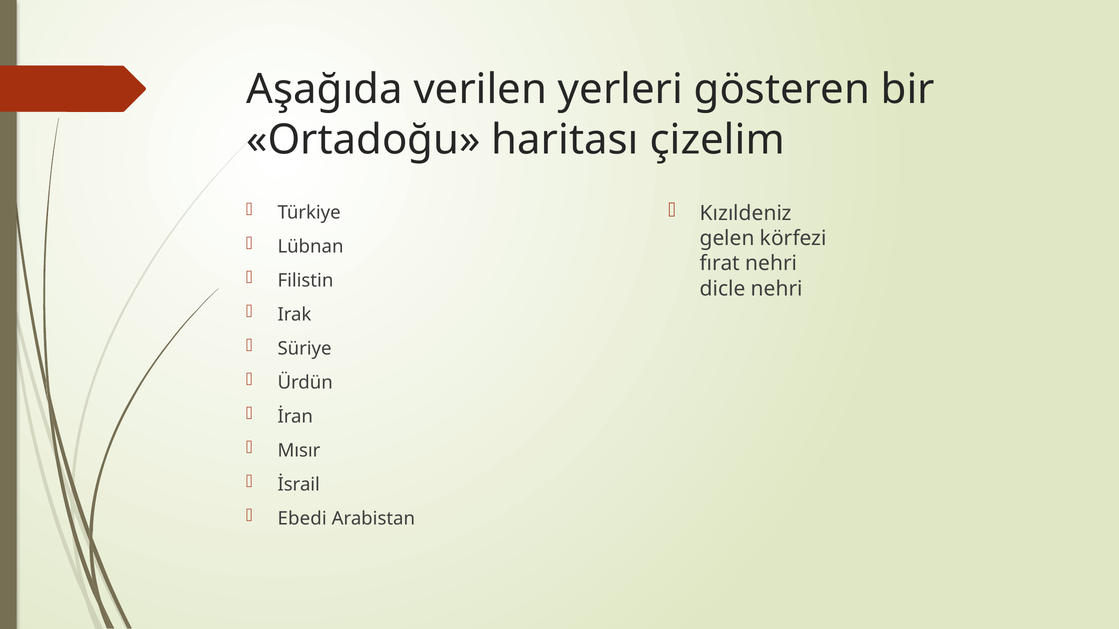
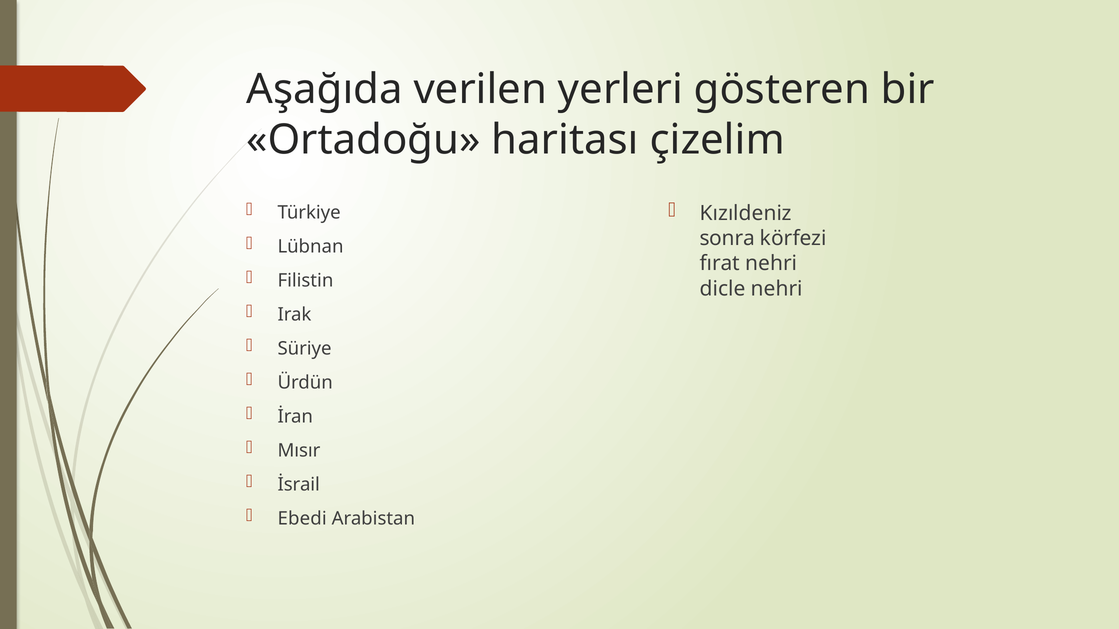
gelen: gelen -> sonra
